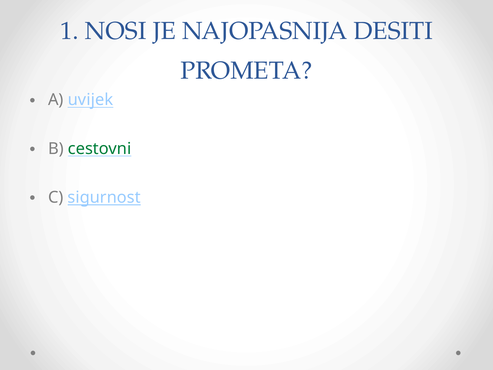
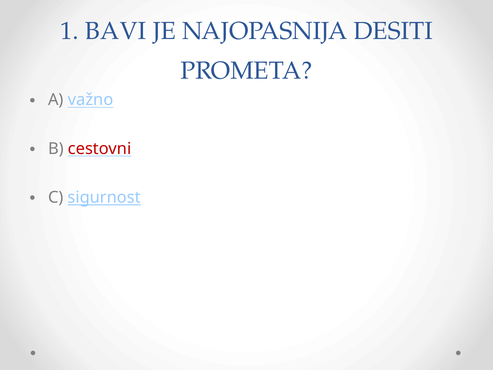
NOSI: NOSI -> BAVI
uvijek: uvijek -> važno
cestovni colour: green -> red
